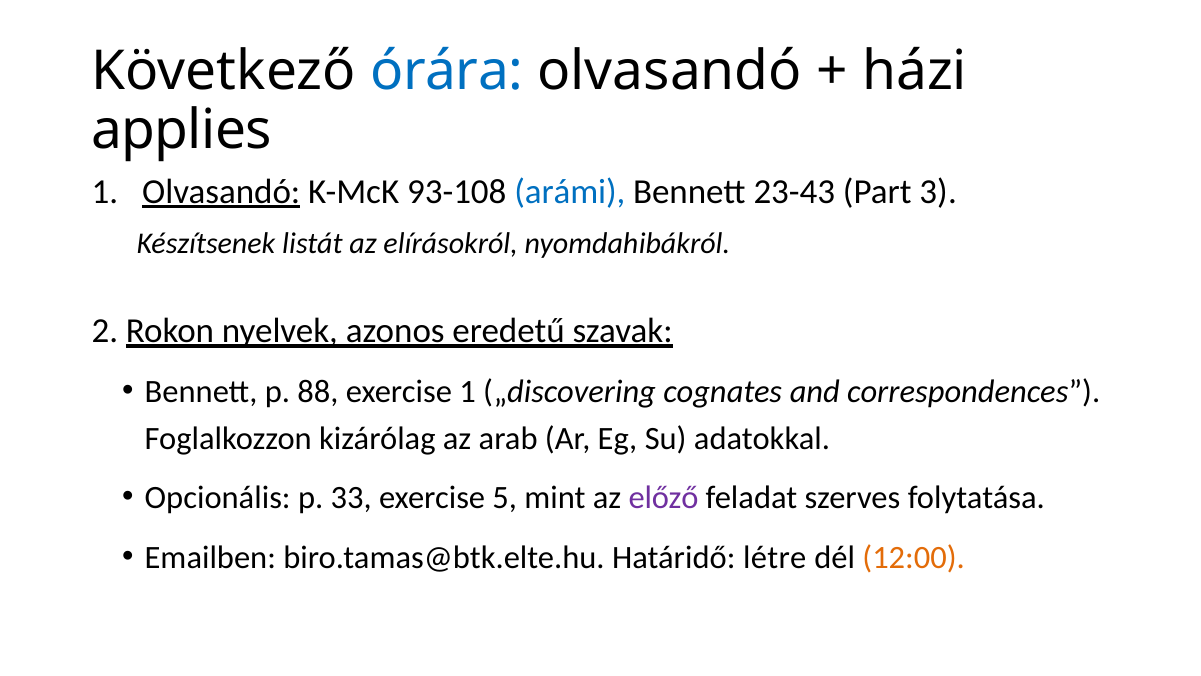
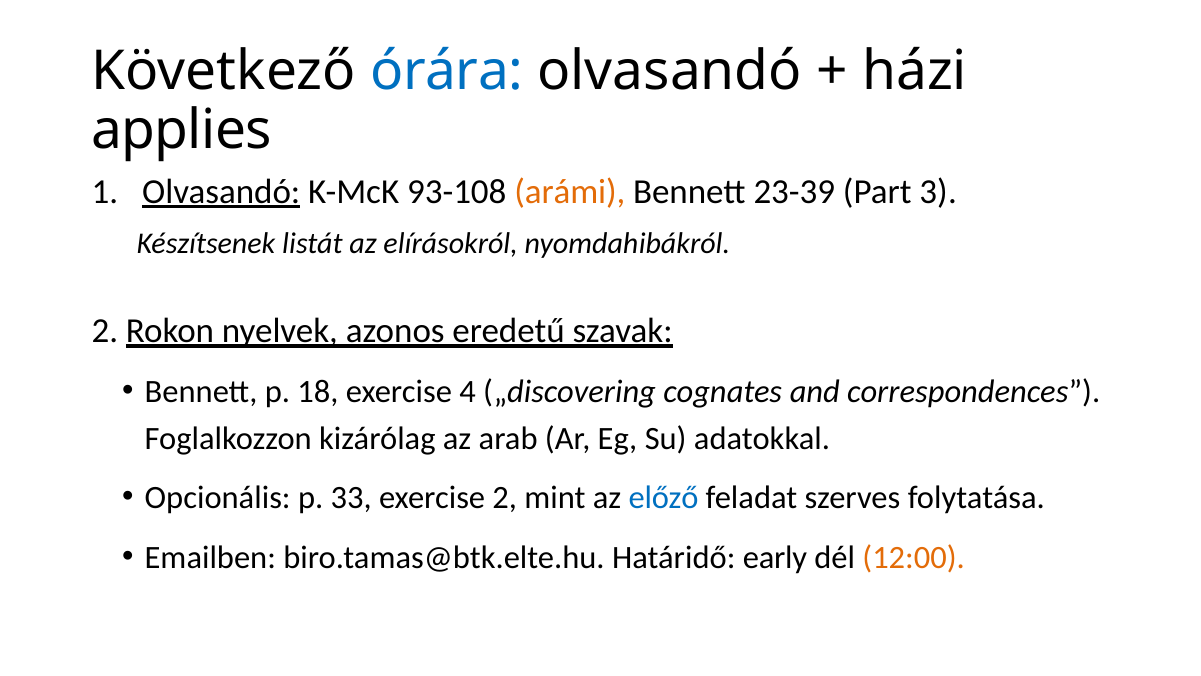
arámi colour: blue -> orange
23-43: 23-43 -> 23-39
88: 88 -> 18
exercise 1: 1 -> 4
exercise 5: 5 -> 2
előző colour: purple -> blue
létre: létre -> early
